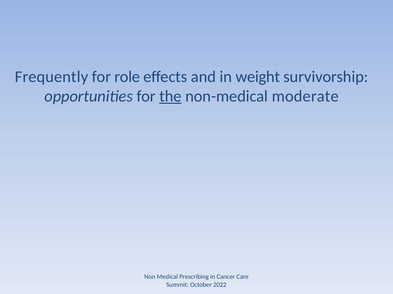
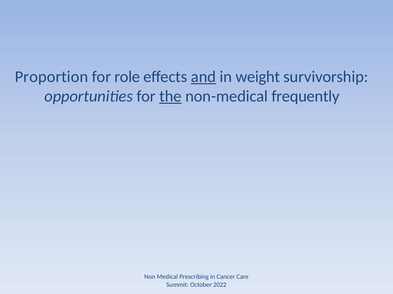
Frequently: Frequently -> Proportion
and underline: none -> present
moderate: moderate -> frequently
